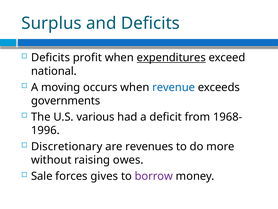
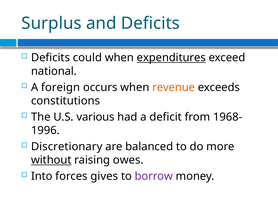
profit: profit -> could
moving: moving -> foreign
revenue colour: blue -> orange
governments: governments -> constitutions
revenues: revenues -> balanced
without underline: none -> present
Sale: Sale -> Into
